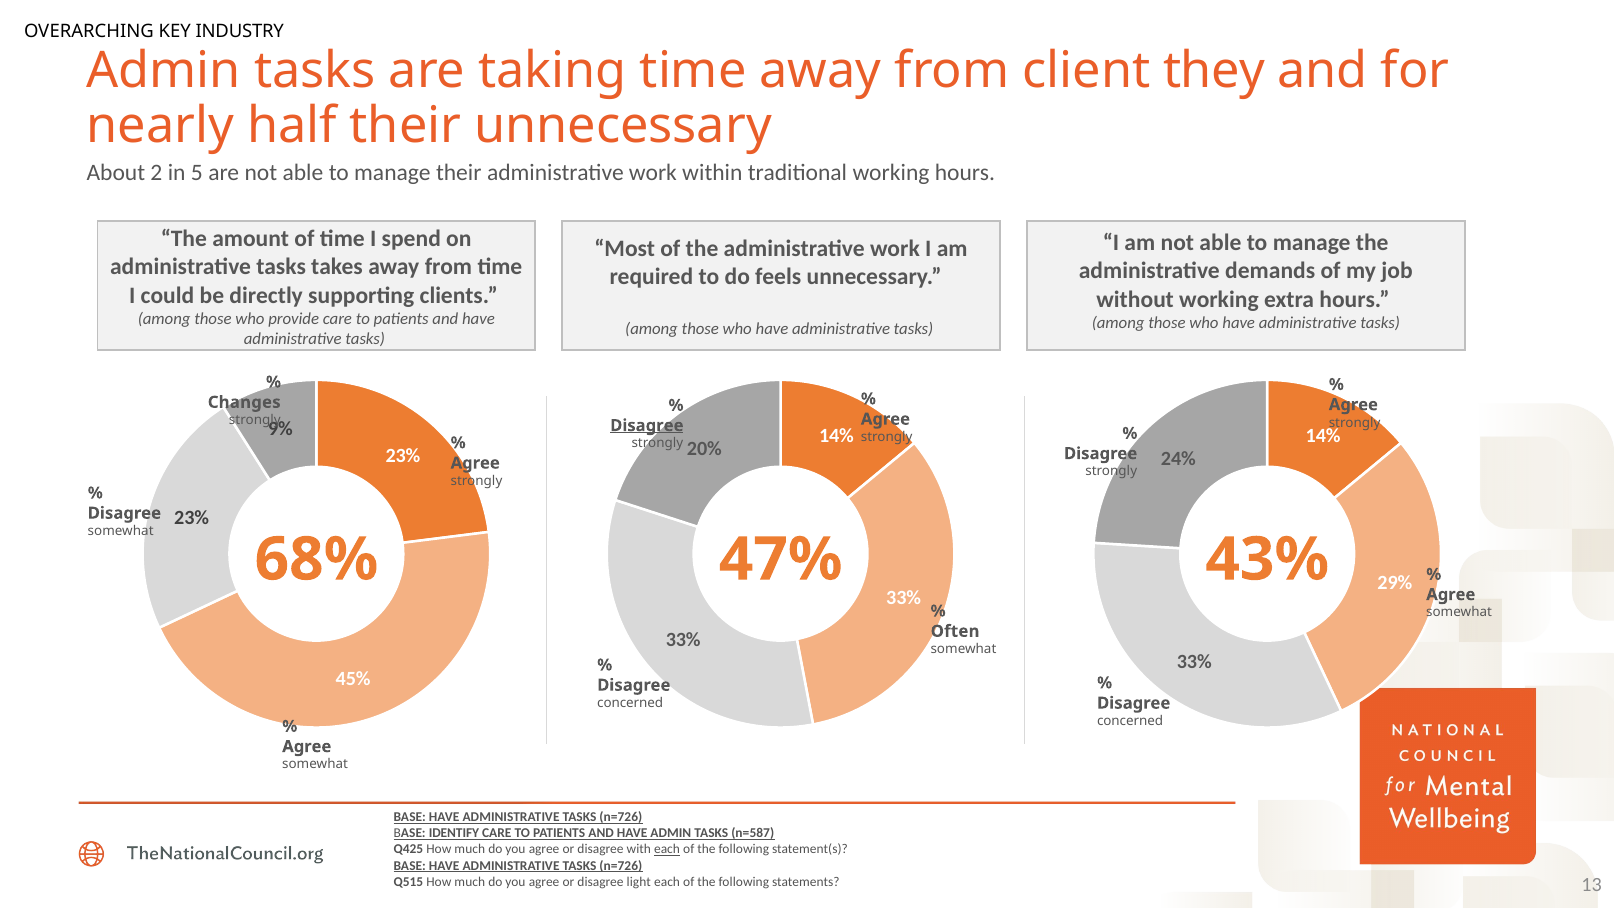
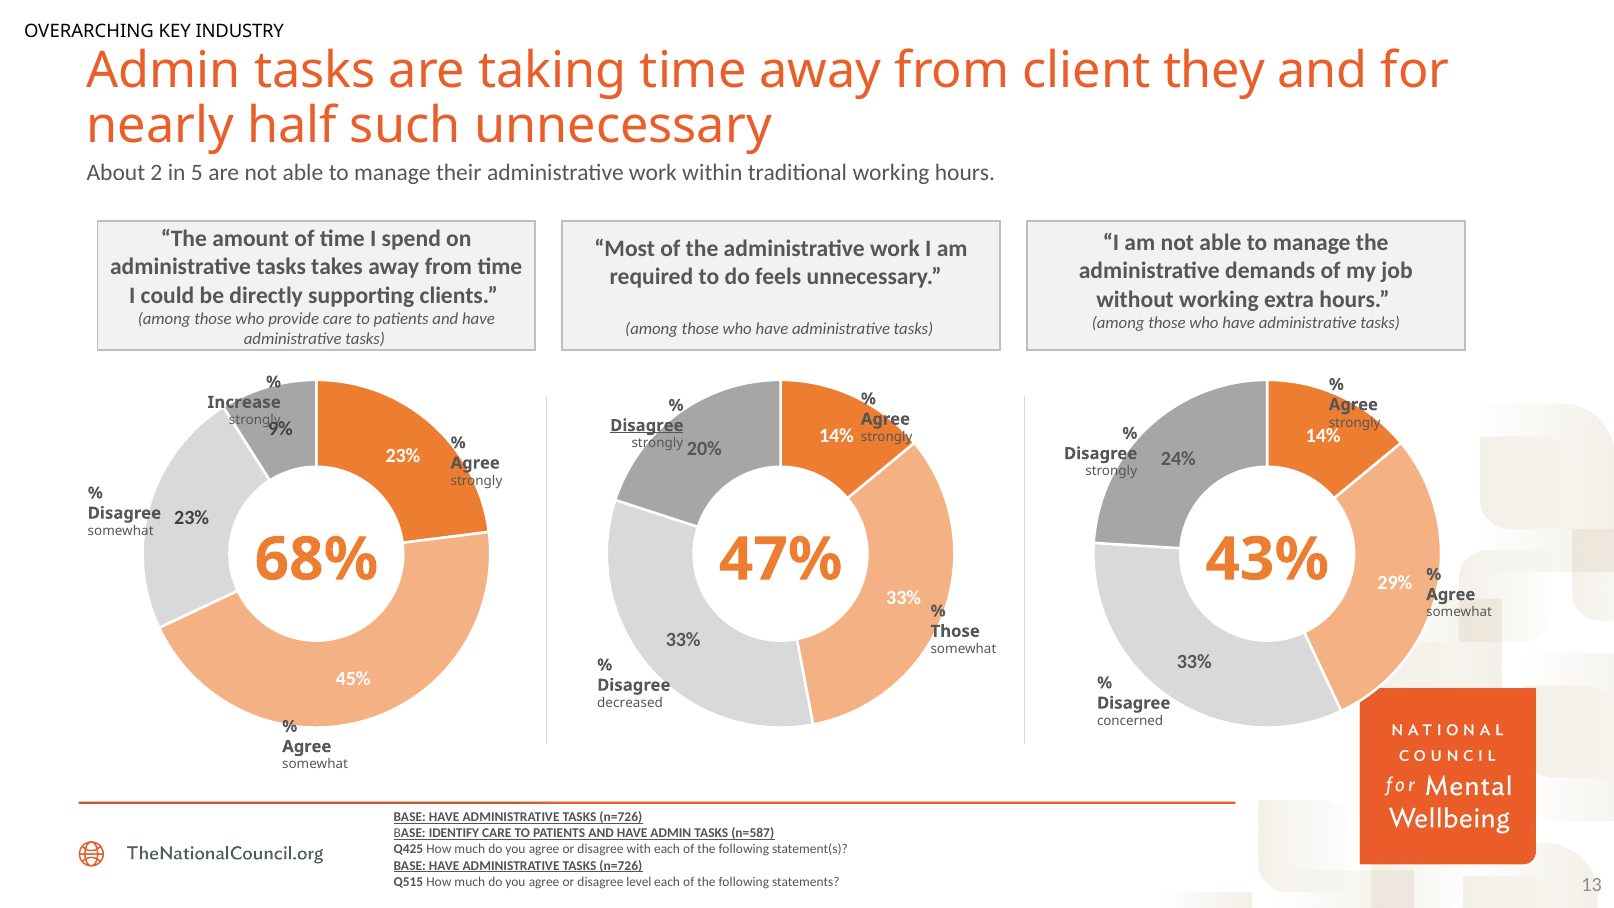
half their: their -> such
Changes: Changes -> Increase
Often at (955, 631): Often -> Those
concerned at (630, 703): concerned -> decreased
each at (667, 849) underline: present -> none
light: light -> level
